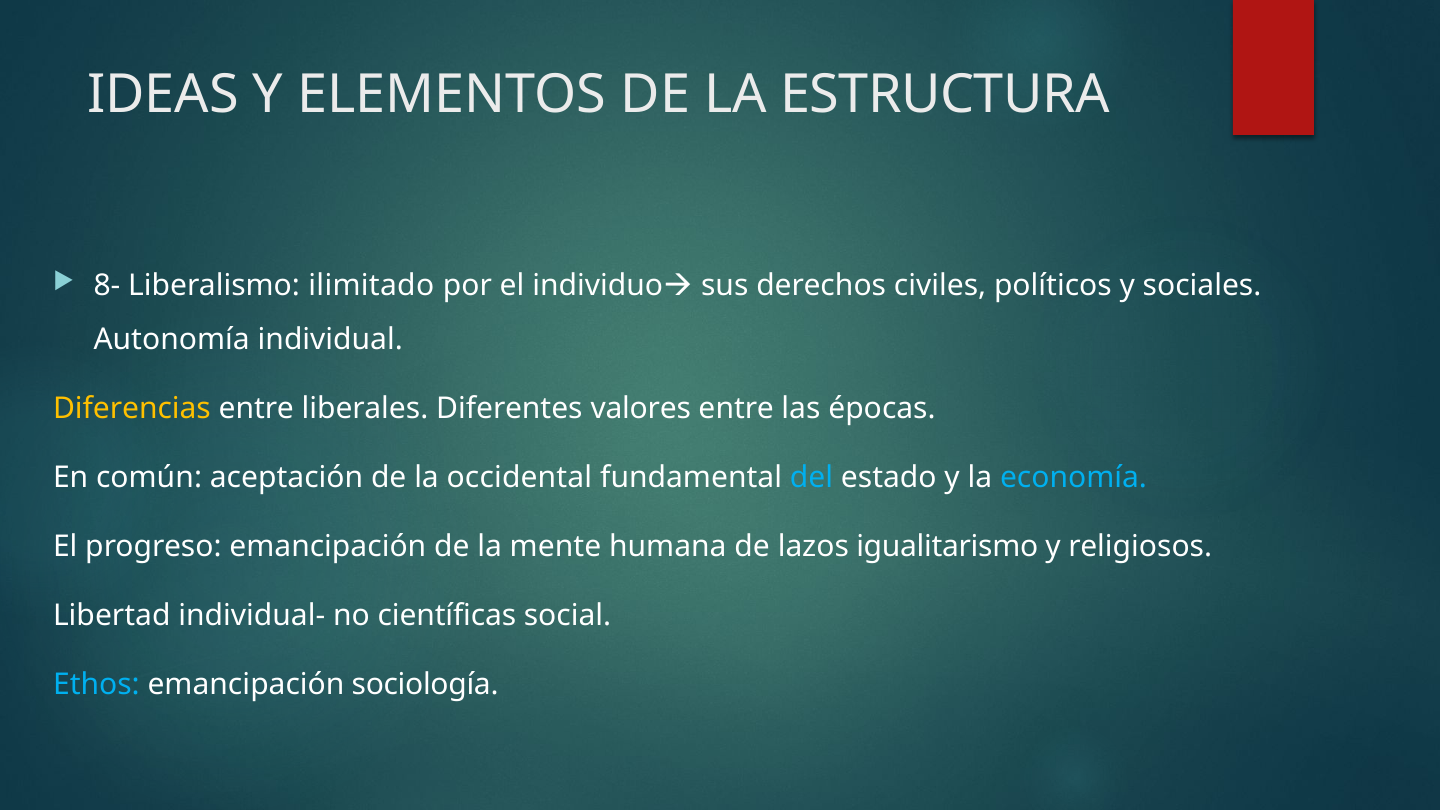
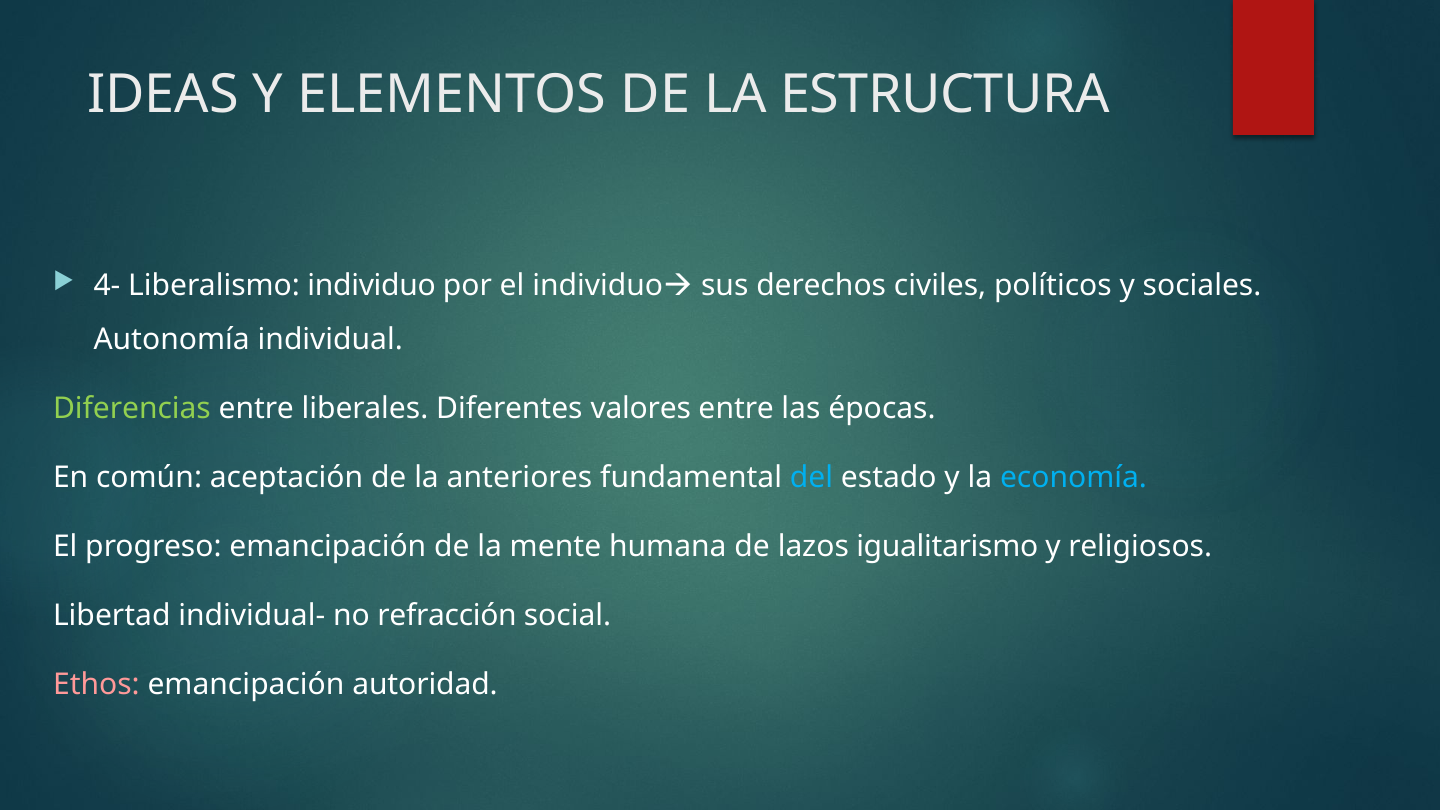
8-: 8- -> 4-
ilimitado: ilimitado -> individuo
Diferencias colour: yellow -> light green
occidental: occidental -> anteriores
científicas: científicas -> refracción
Ethos colour: light blue -> pink
sociología: sociología -> autoridad
